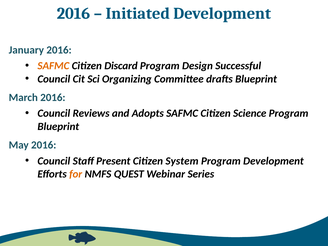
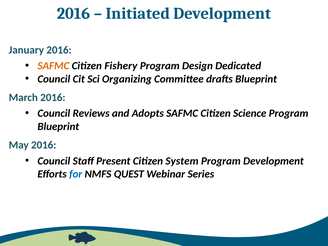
Discard: Discard -> Fishery
Successful: Successful -> Dedicated
for colour: orange -> blue
